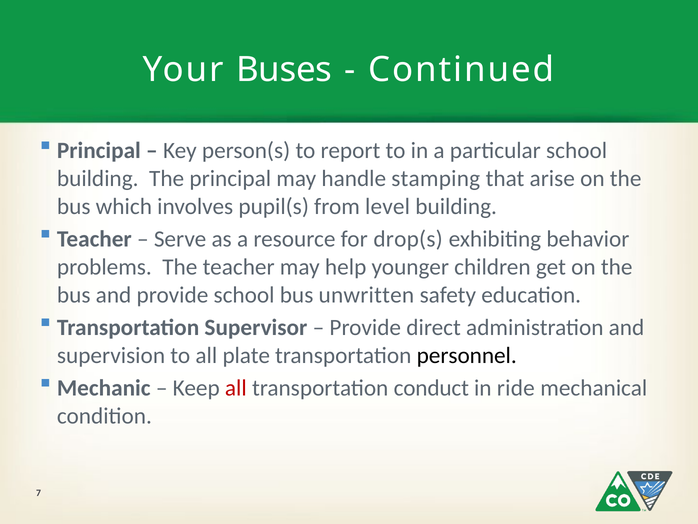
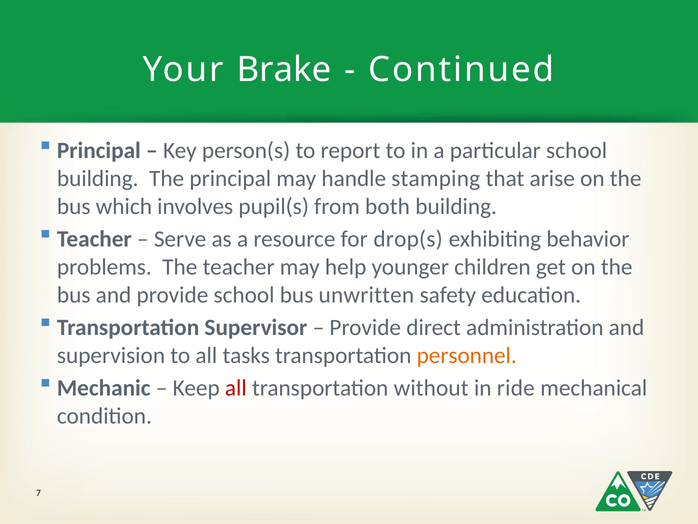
Buses: Buses -> Brake
level: level -> both
plate: plate -> tasks
personnel colour: black -> orange
conduct: conduct -> without
